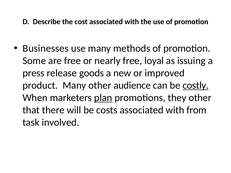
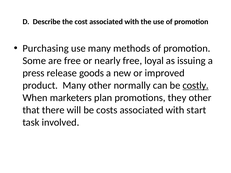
Businesses: Businesses -> Purchasing
audience: audience -> normally
plan underline: present -> none
from: from -> start
